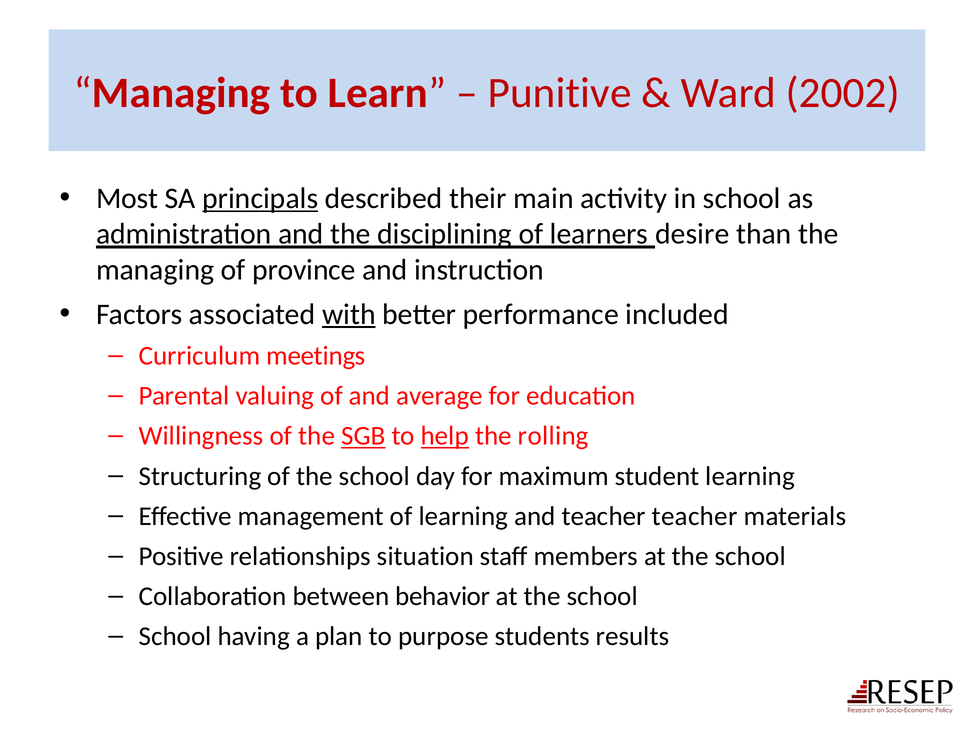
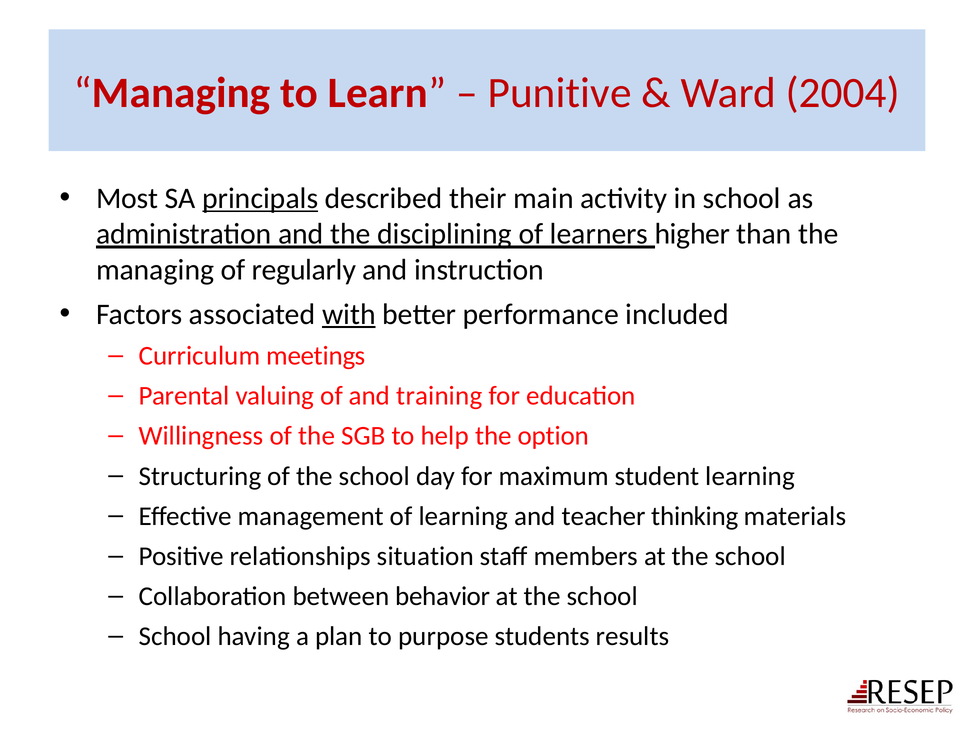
2002: 2002 -> 2004
desire: desire -> higher
province: province -> regularly
average: average -> training
SGB underline: present -> none
help underline: present -> none
rolling: rolling -> option
teacher teacher: teacher -> thinking
